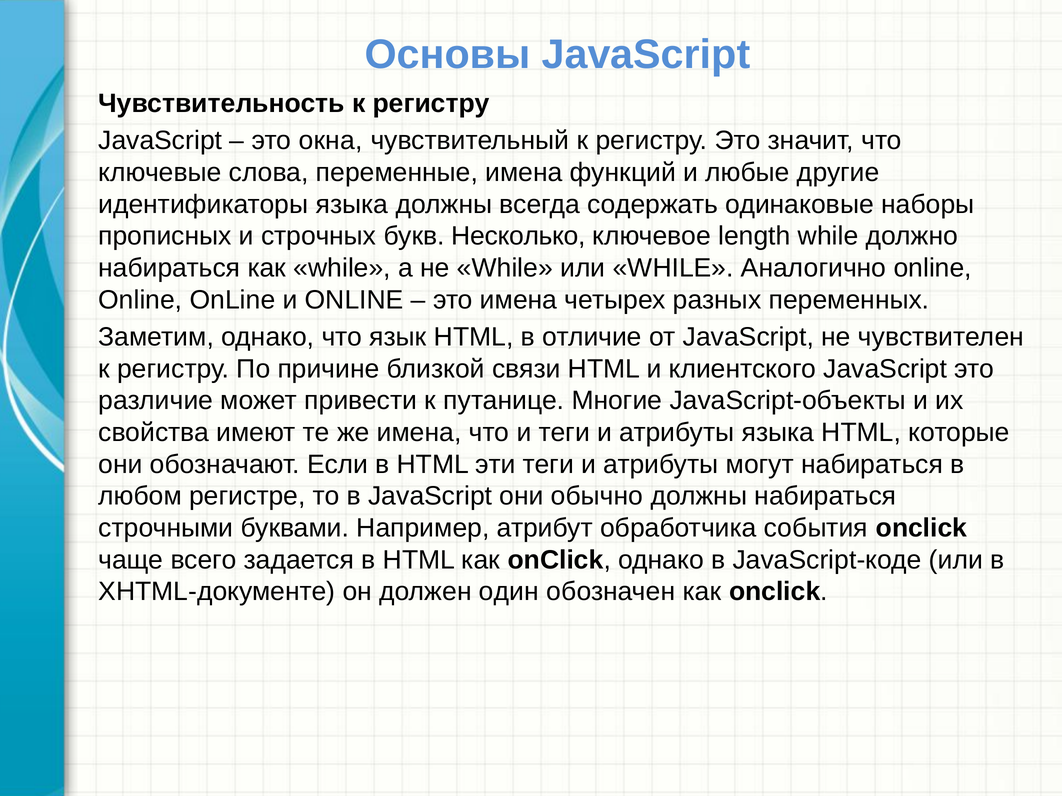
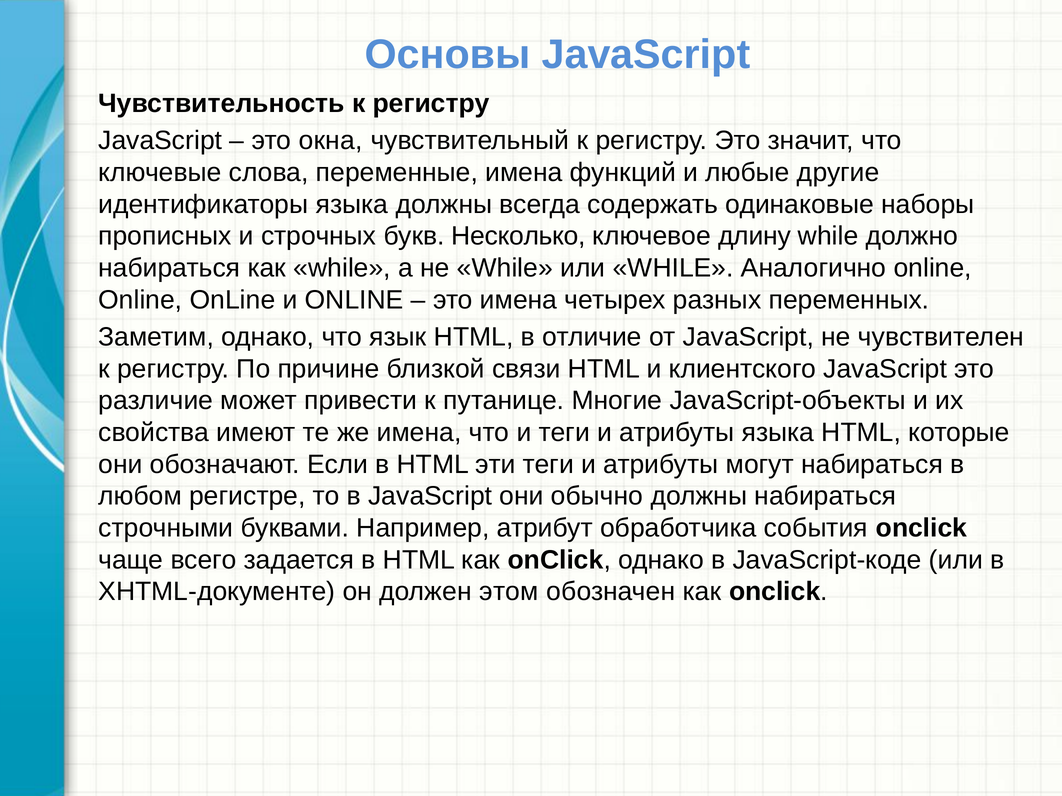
length: length -> длину
один: один -> этом
